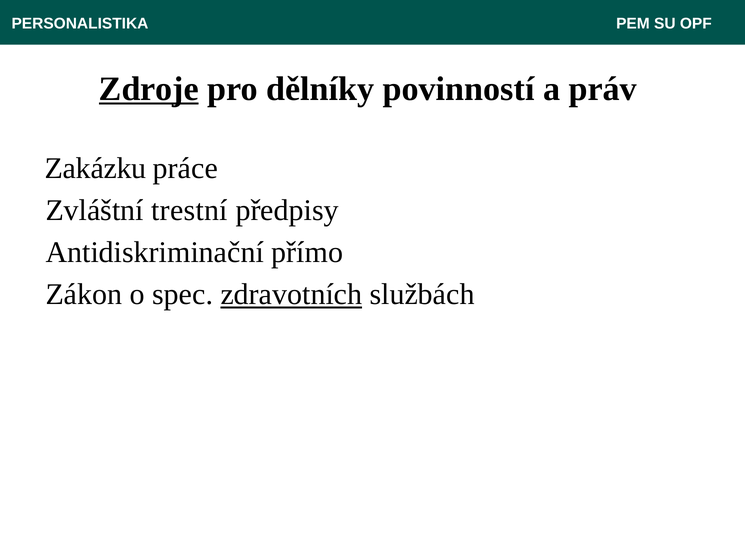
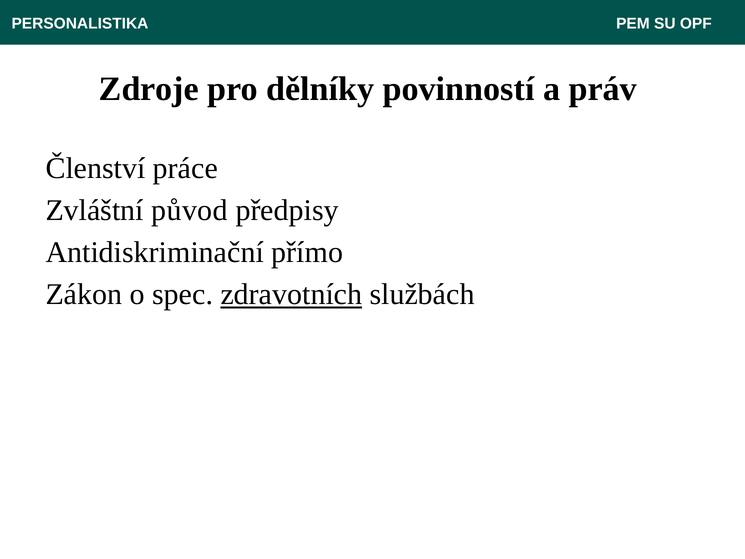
Zdroje underline: present -> none
Zakázku: Zakázku -> Členství
trestní: trestní -> původ
